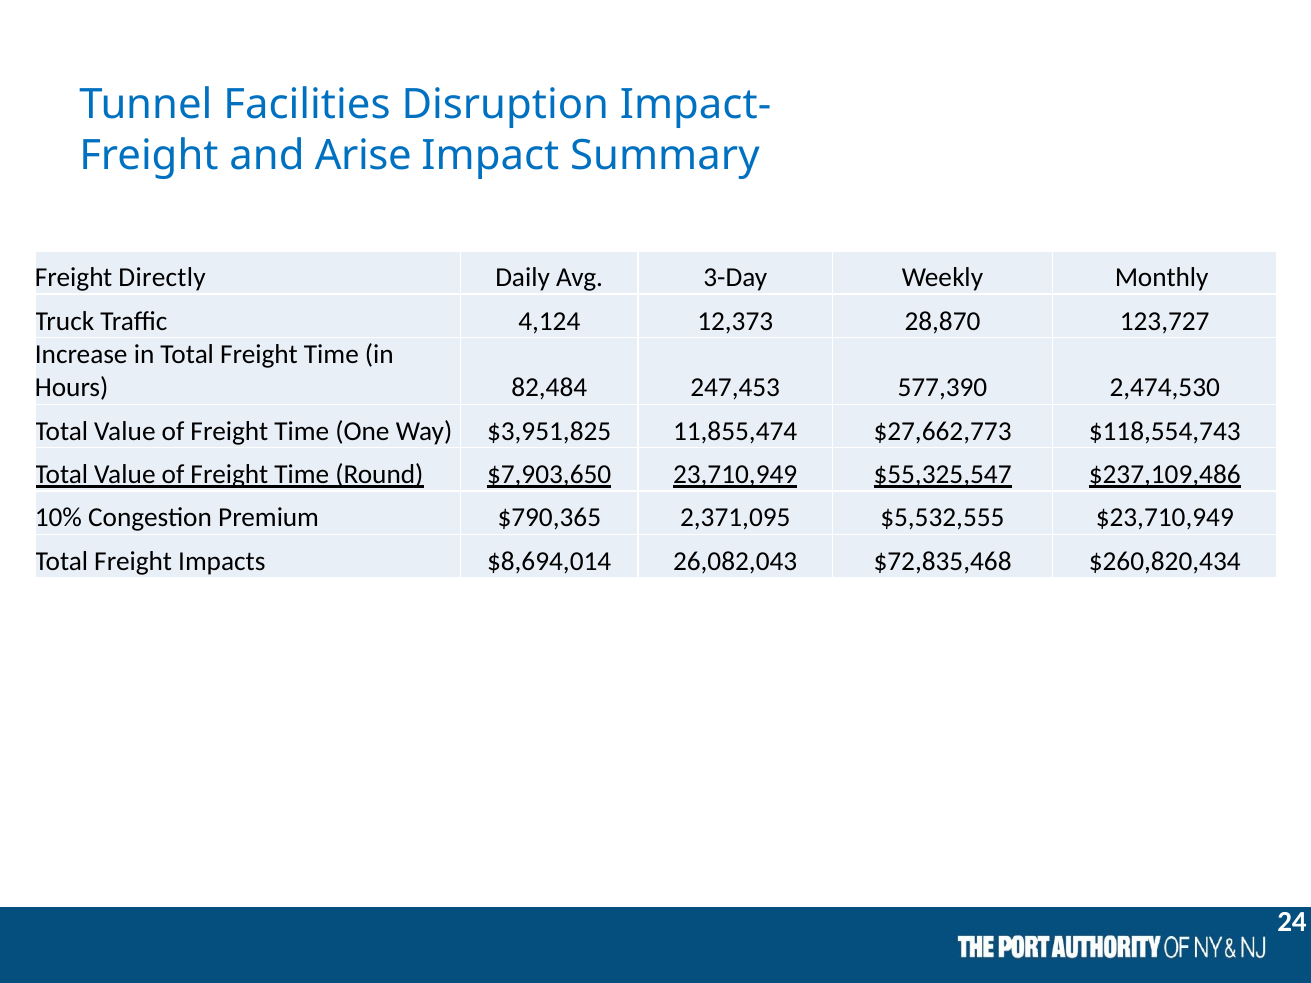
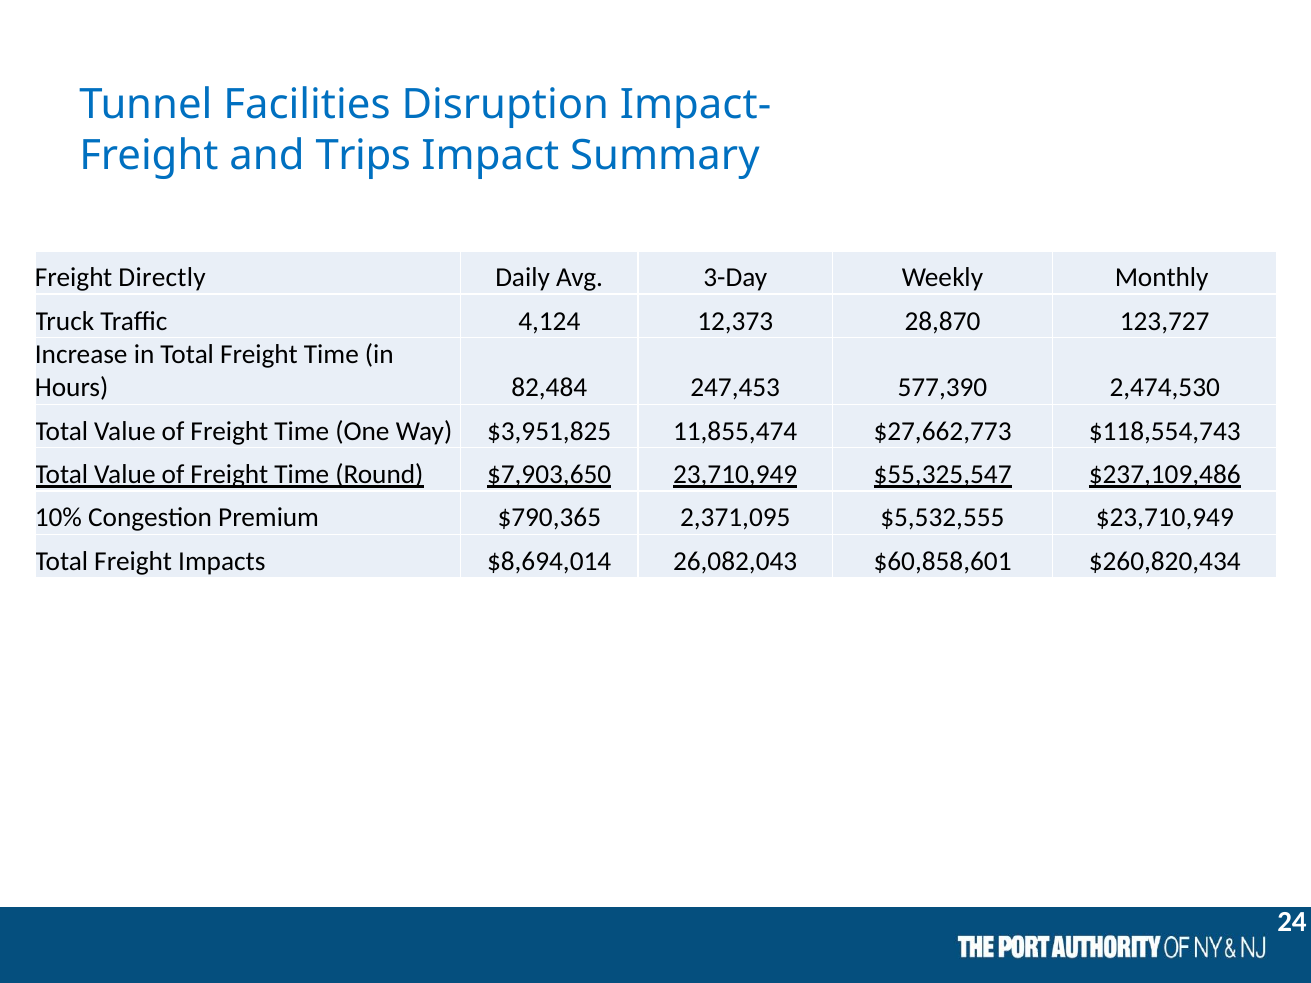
Arise: Arise -> Trips
$72,835,468: $72,835,468 -> $60,858,601
